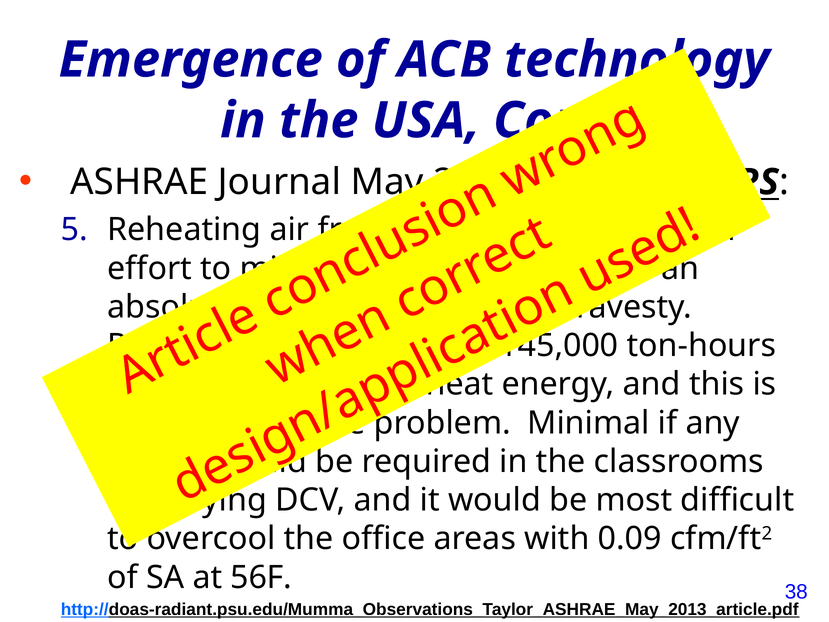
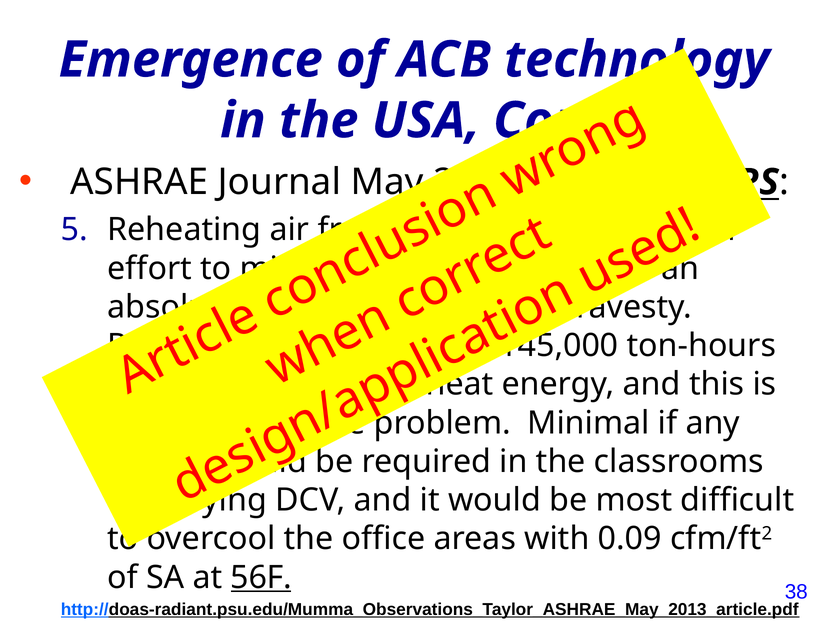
56F underline: none -> present
